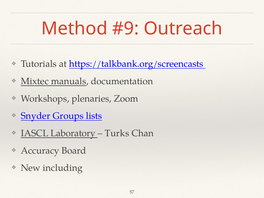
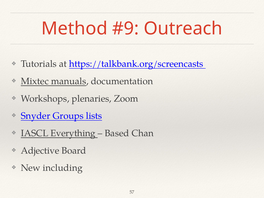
Laboratory: Laboratory -> Everything
Turks: Turks -> Based
Accuracy: Accuracy -> Adjective
